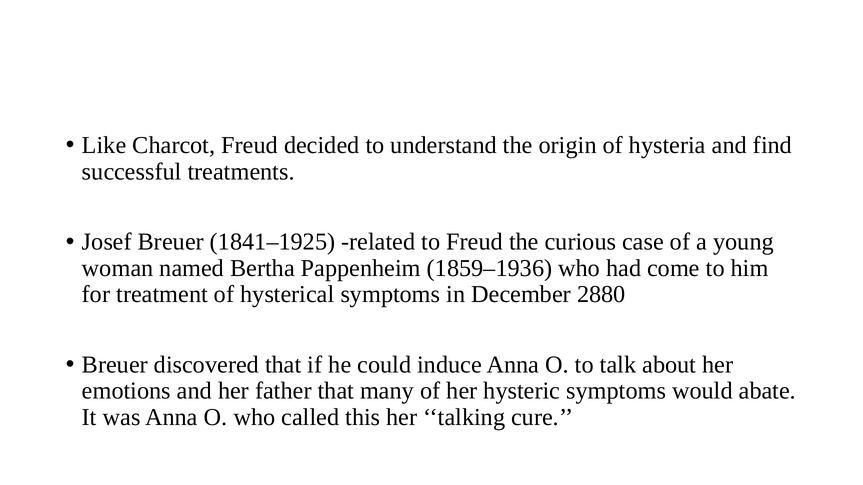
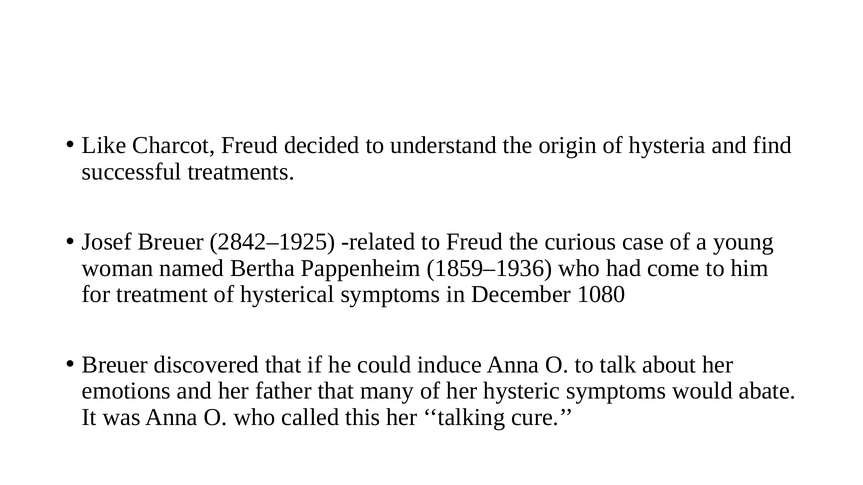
1841–1925: 1841–1925 -> 2842–1925
2880: 2880 -> 1080
